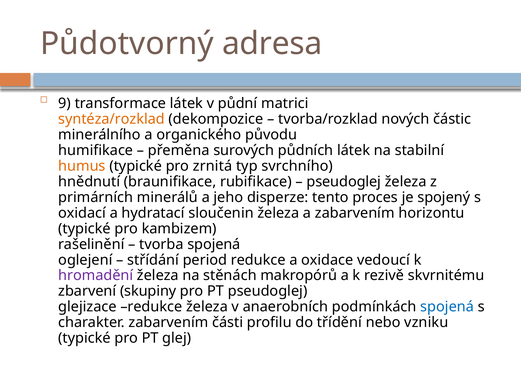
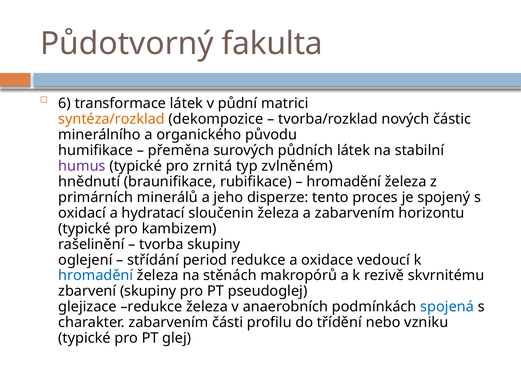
adresa: adresa -> fakulta
9: 9 -> 6
humus colour: orange -> purple
svrchního: svrchního -> zvlněném
pseudoglej at (344, 182): pseudoglej -> hromadění
tvorba spojená: spojená -> skupiny
hromadění at (96, 275) colour: purple -> blue
